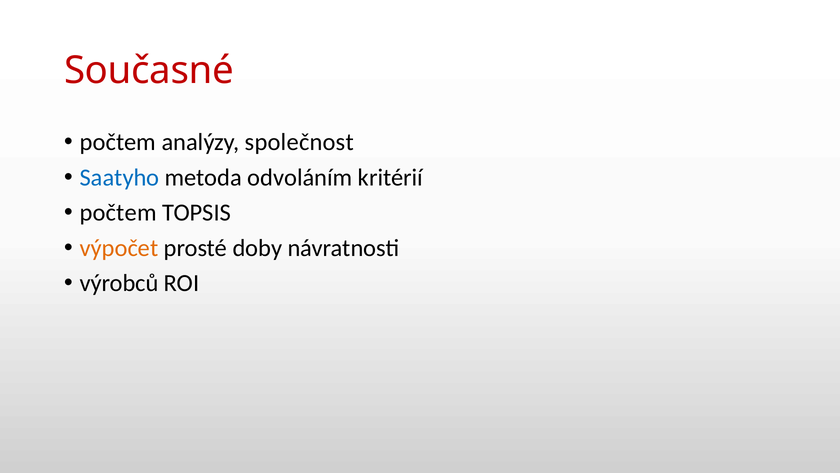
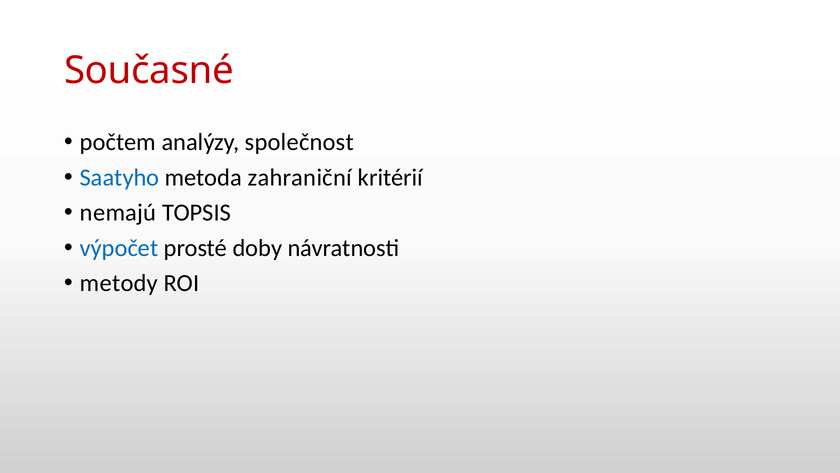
odvoláním: odvoláním -> zahraniční
počtem at (118, 212): počtem -> nemajú
výpočet colour: orange -> blue
výrobců: výrobců -> metody
